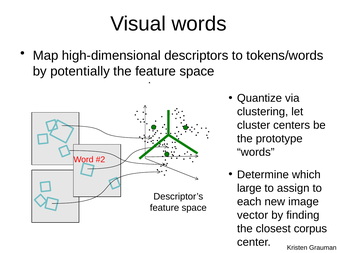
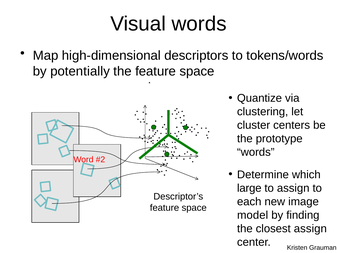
vector: vector -> model
closest corpus: corpus -> assign
